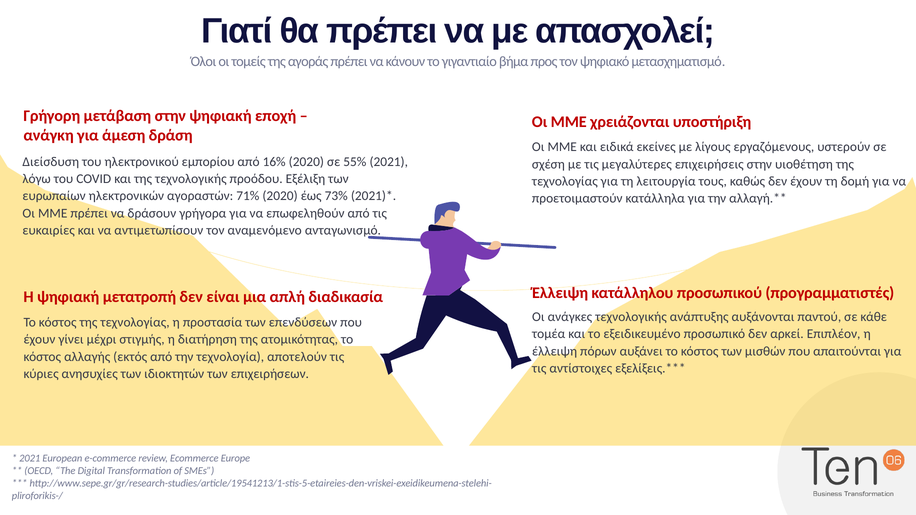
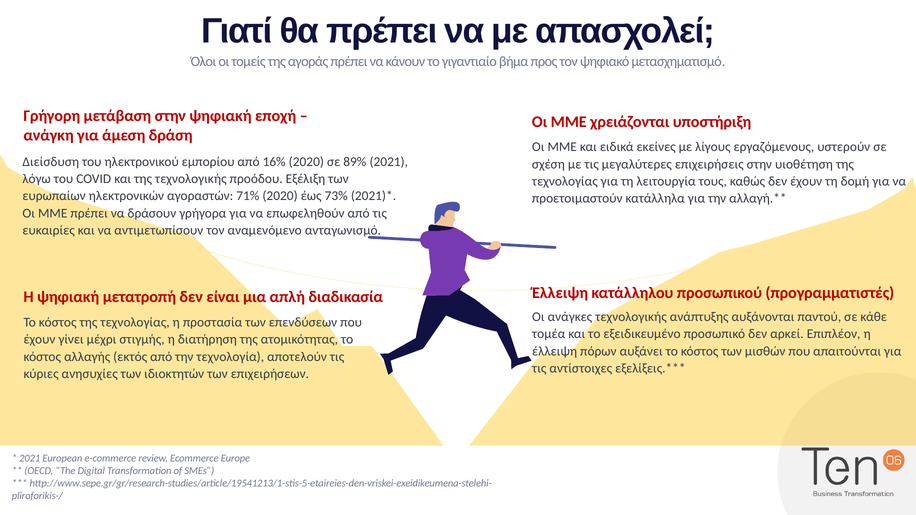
55%: 55% -> 89%
